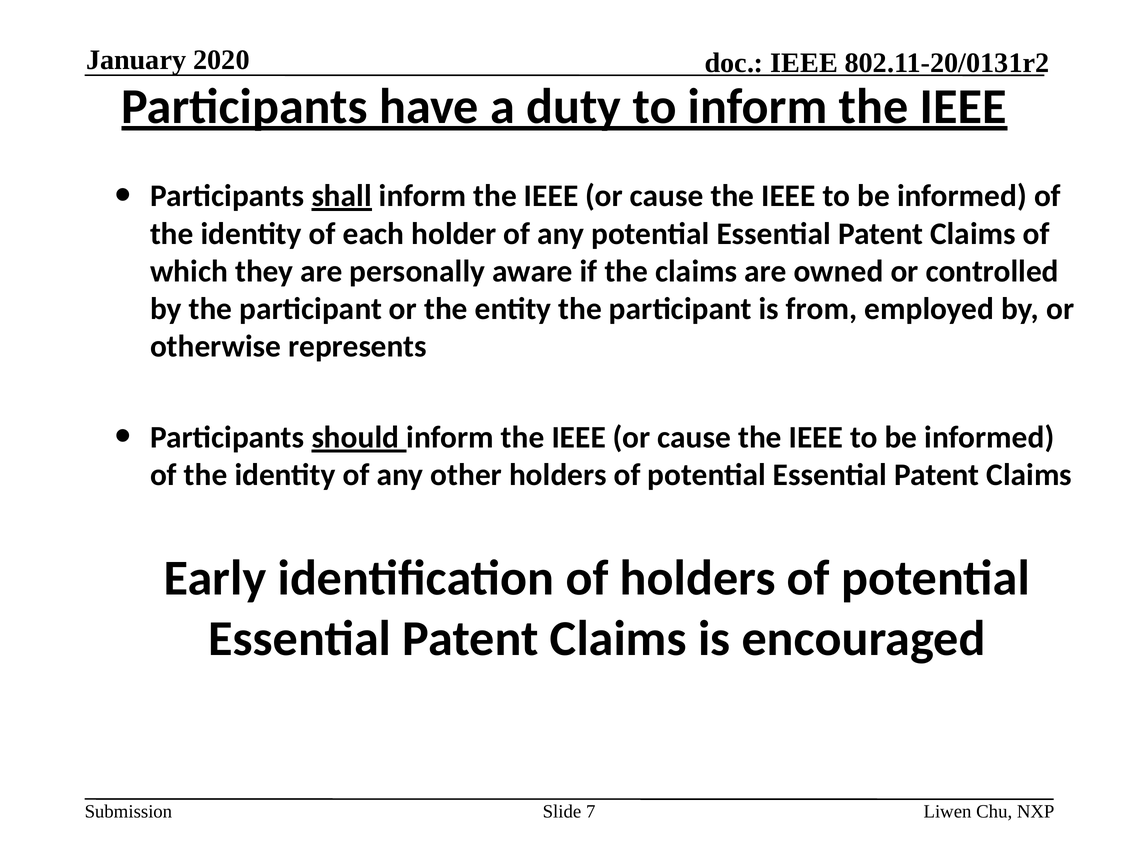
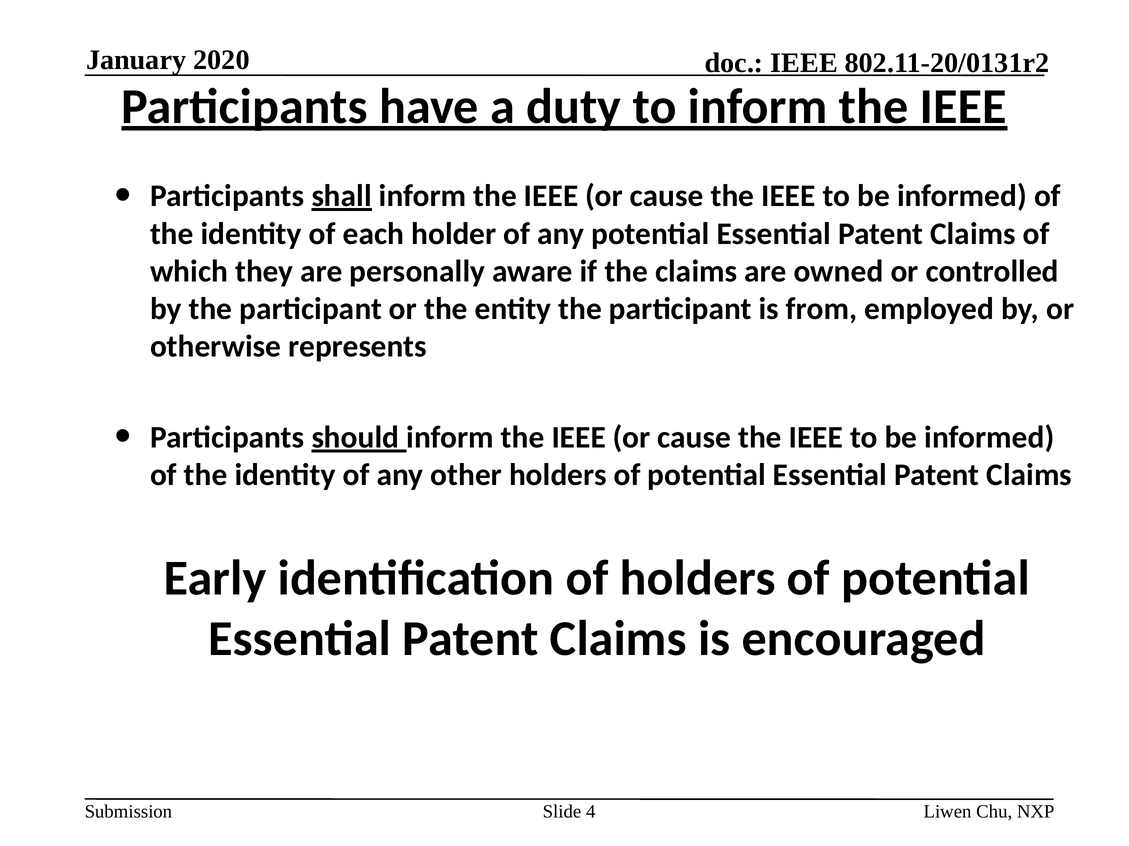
7: 7 -> 4
